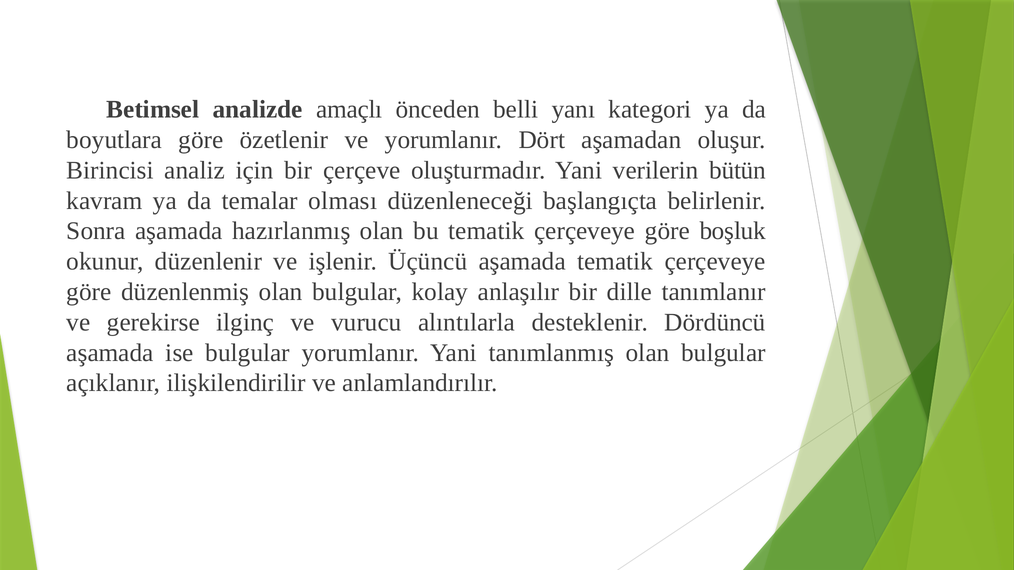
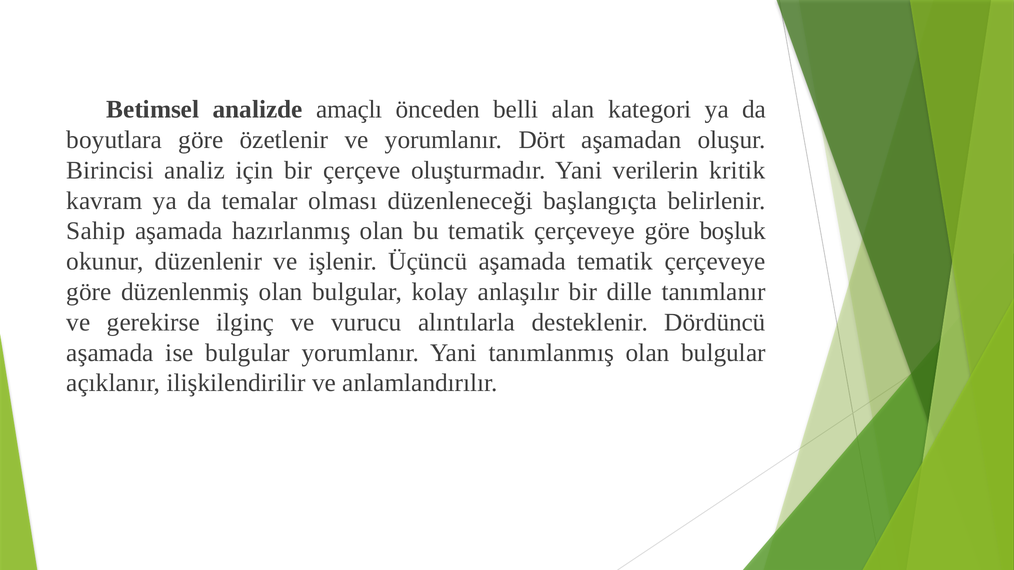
yanı: yanı -> alan
bütün: bütün -> kritik
Sonra: Sonra -> Sahip
